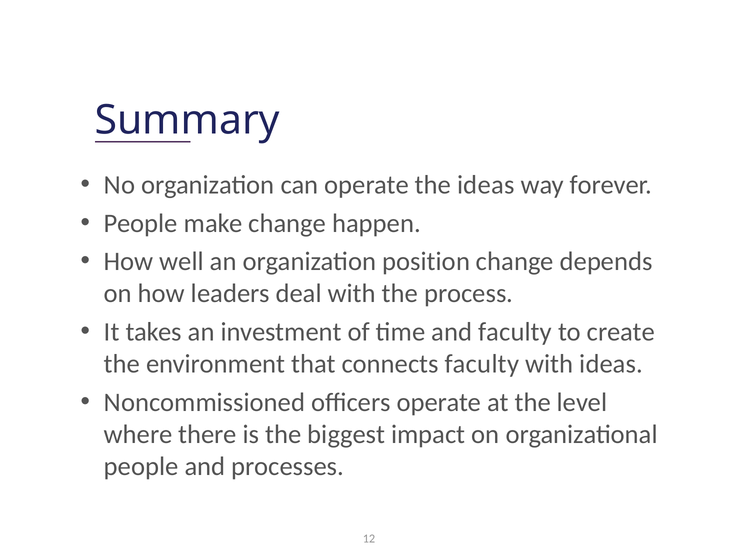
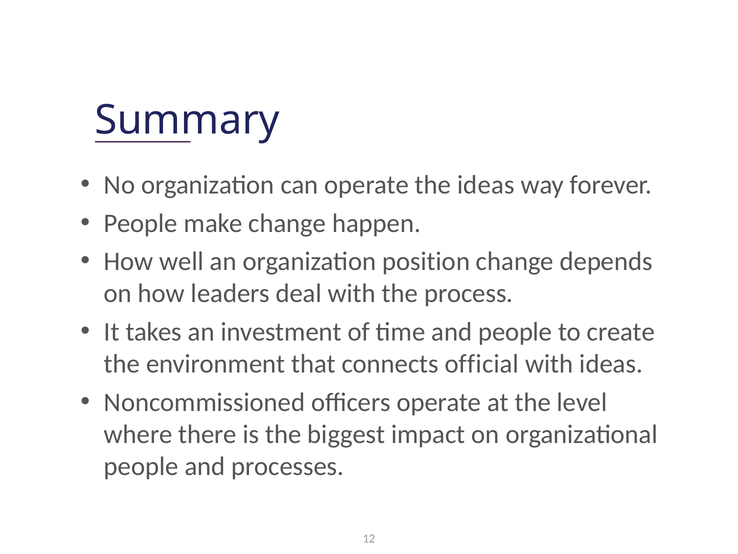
and faculty: faculty -> people
connects faculty: faculty -> official
